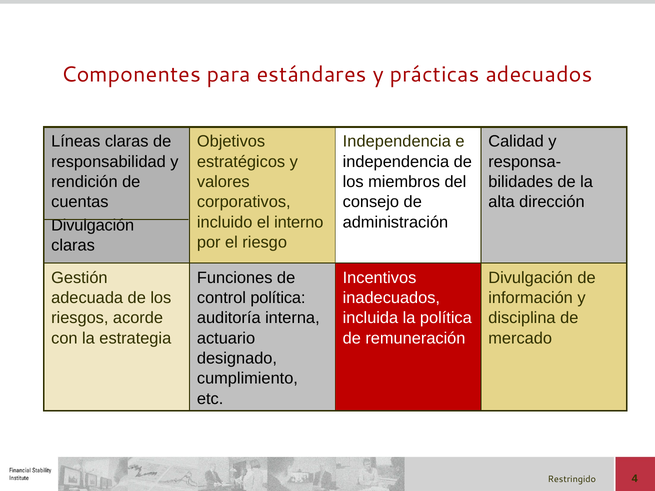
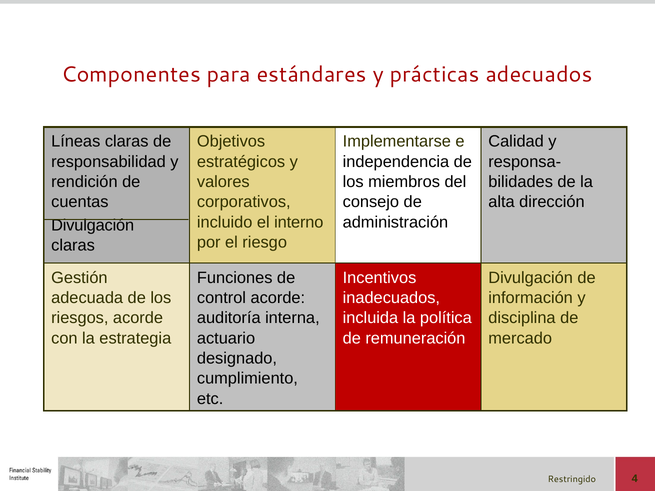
Independencia at (397, 142): Independencia -> Implementarse
control política: política -> acorde
